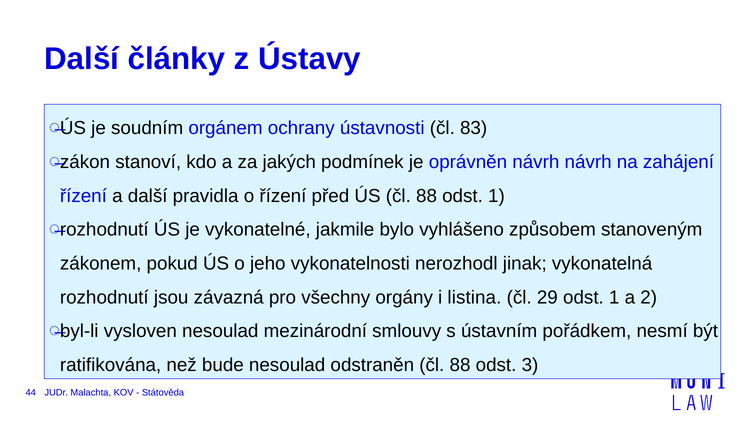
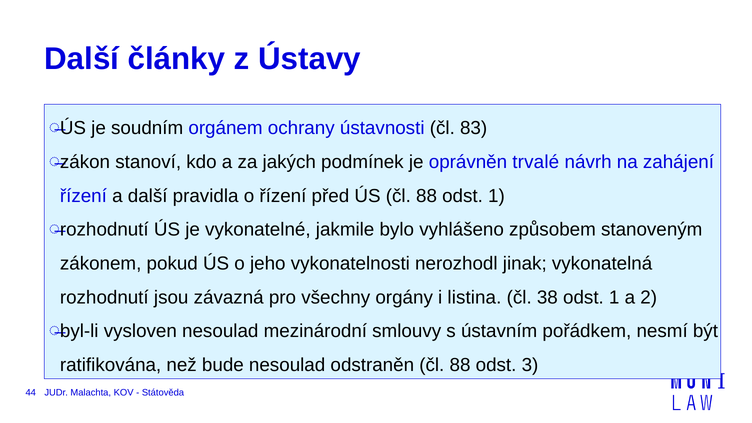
oprávněn návrh: návrh -> trvalé
29: 29 -> 38
